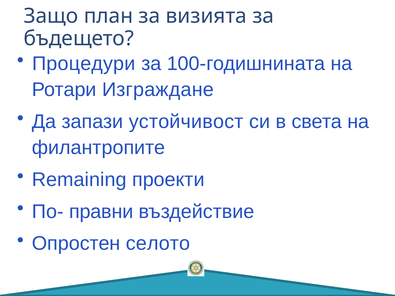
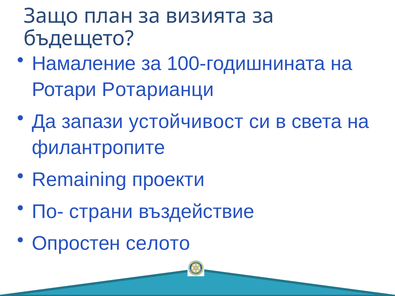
Процедури: Процедури -> Намаление
Изграждане: Изграждане -> Ротарианци
правни: правни -> страни
